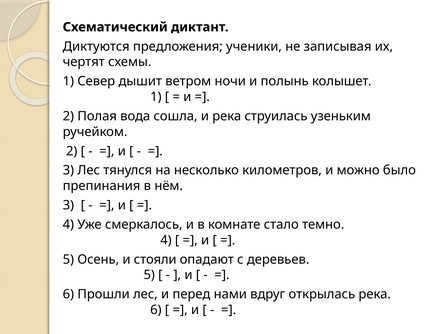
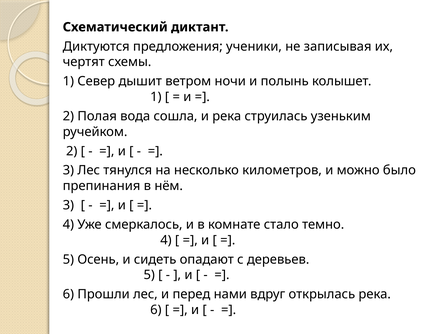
стояли: стояли -> сидеть
